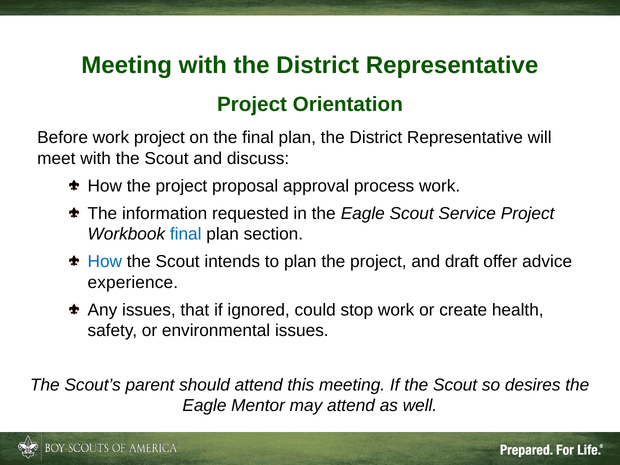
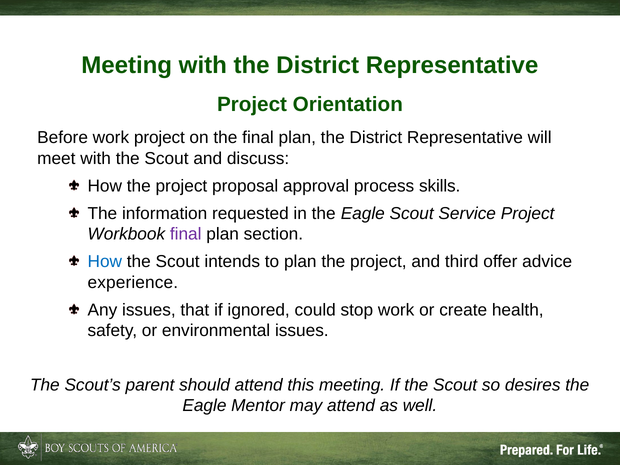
process work: work -> skills
final at (186, 234) colour: blue -> purple
draft: draft -> third
